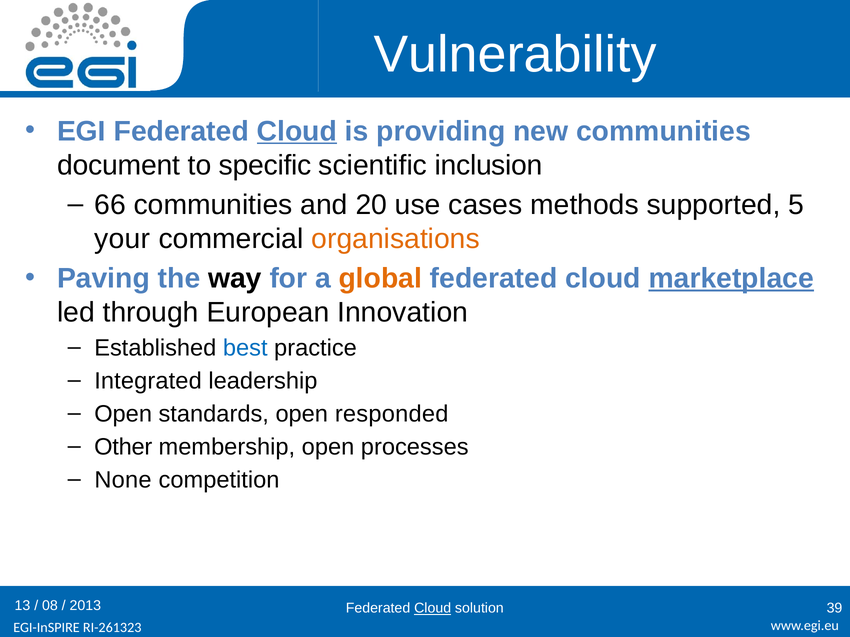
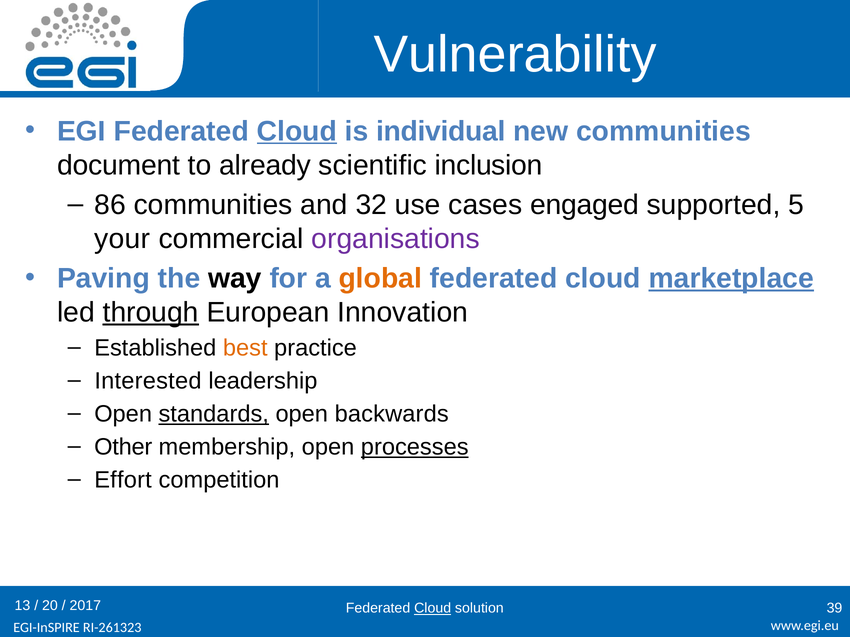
providing: providing -> individual
specific: specific -> already
66: 66 -> 86
20: 20 -> 32
methods: methods -> engaged
organisations colour: orange -> purple
through underline: none -> present
best colour: blue -> orange
Integrated: Integrated -> Interested
standards underline: none -> present
responded: responded -> backwards
processes underline: none -> present
None: None -> Effort
08: 08 -> 20
2013: 2013 -> 2017
